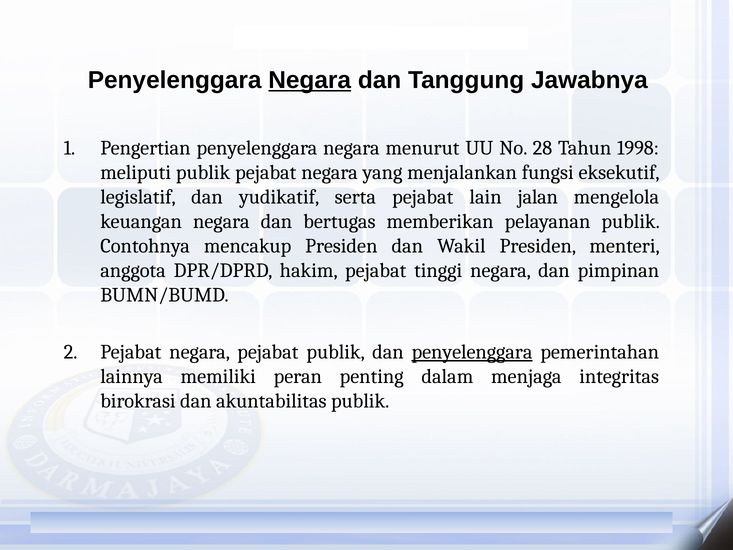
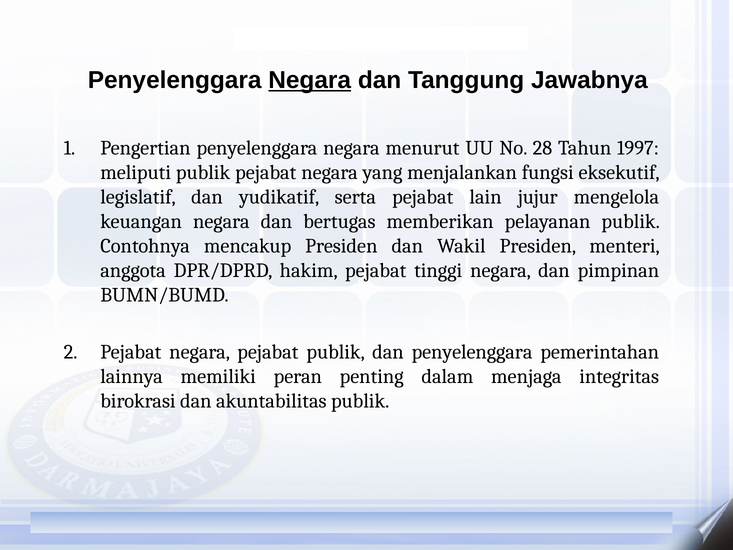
1998: 1998 -> 1997
jalan: jalan -> jujur
penyelenggara at (472, 352) underline: present -> none
